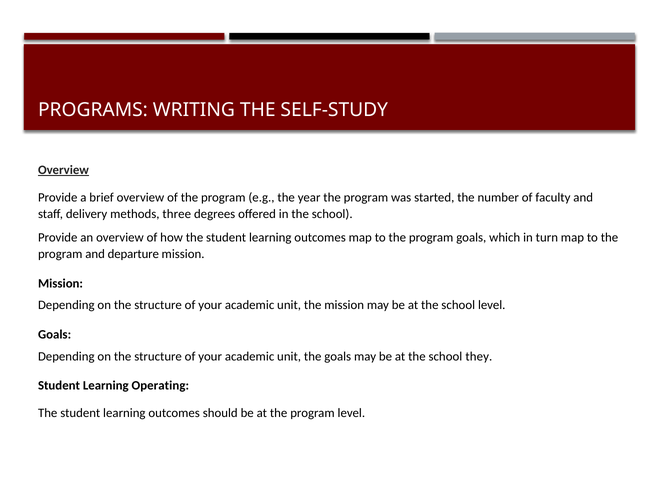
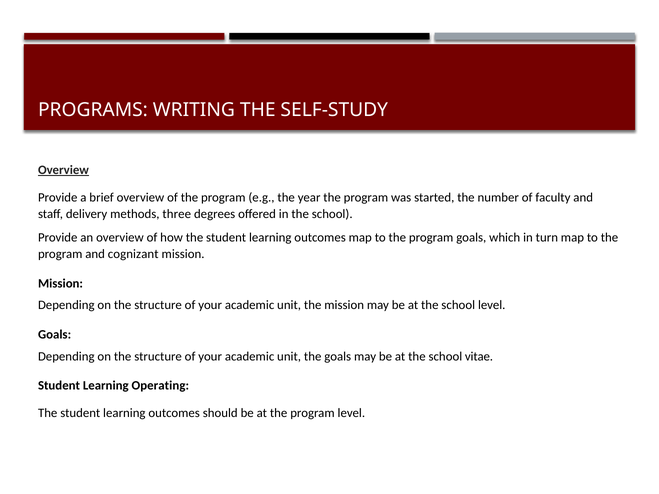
departure: departure -> cognizant
they: they -> vitae
